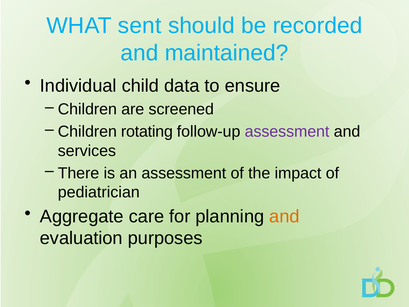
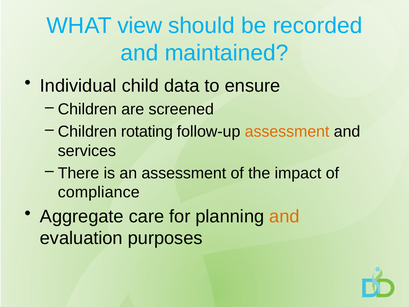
sent: sent -> view
assessment at (287, 132) colour: purple -> orange
pediatrician: pediatrician -> compliance
